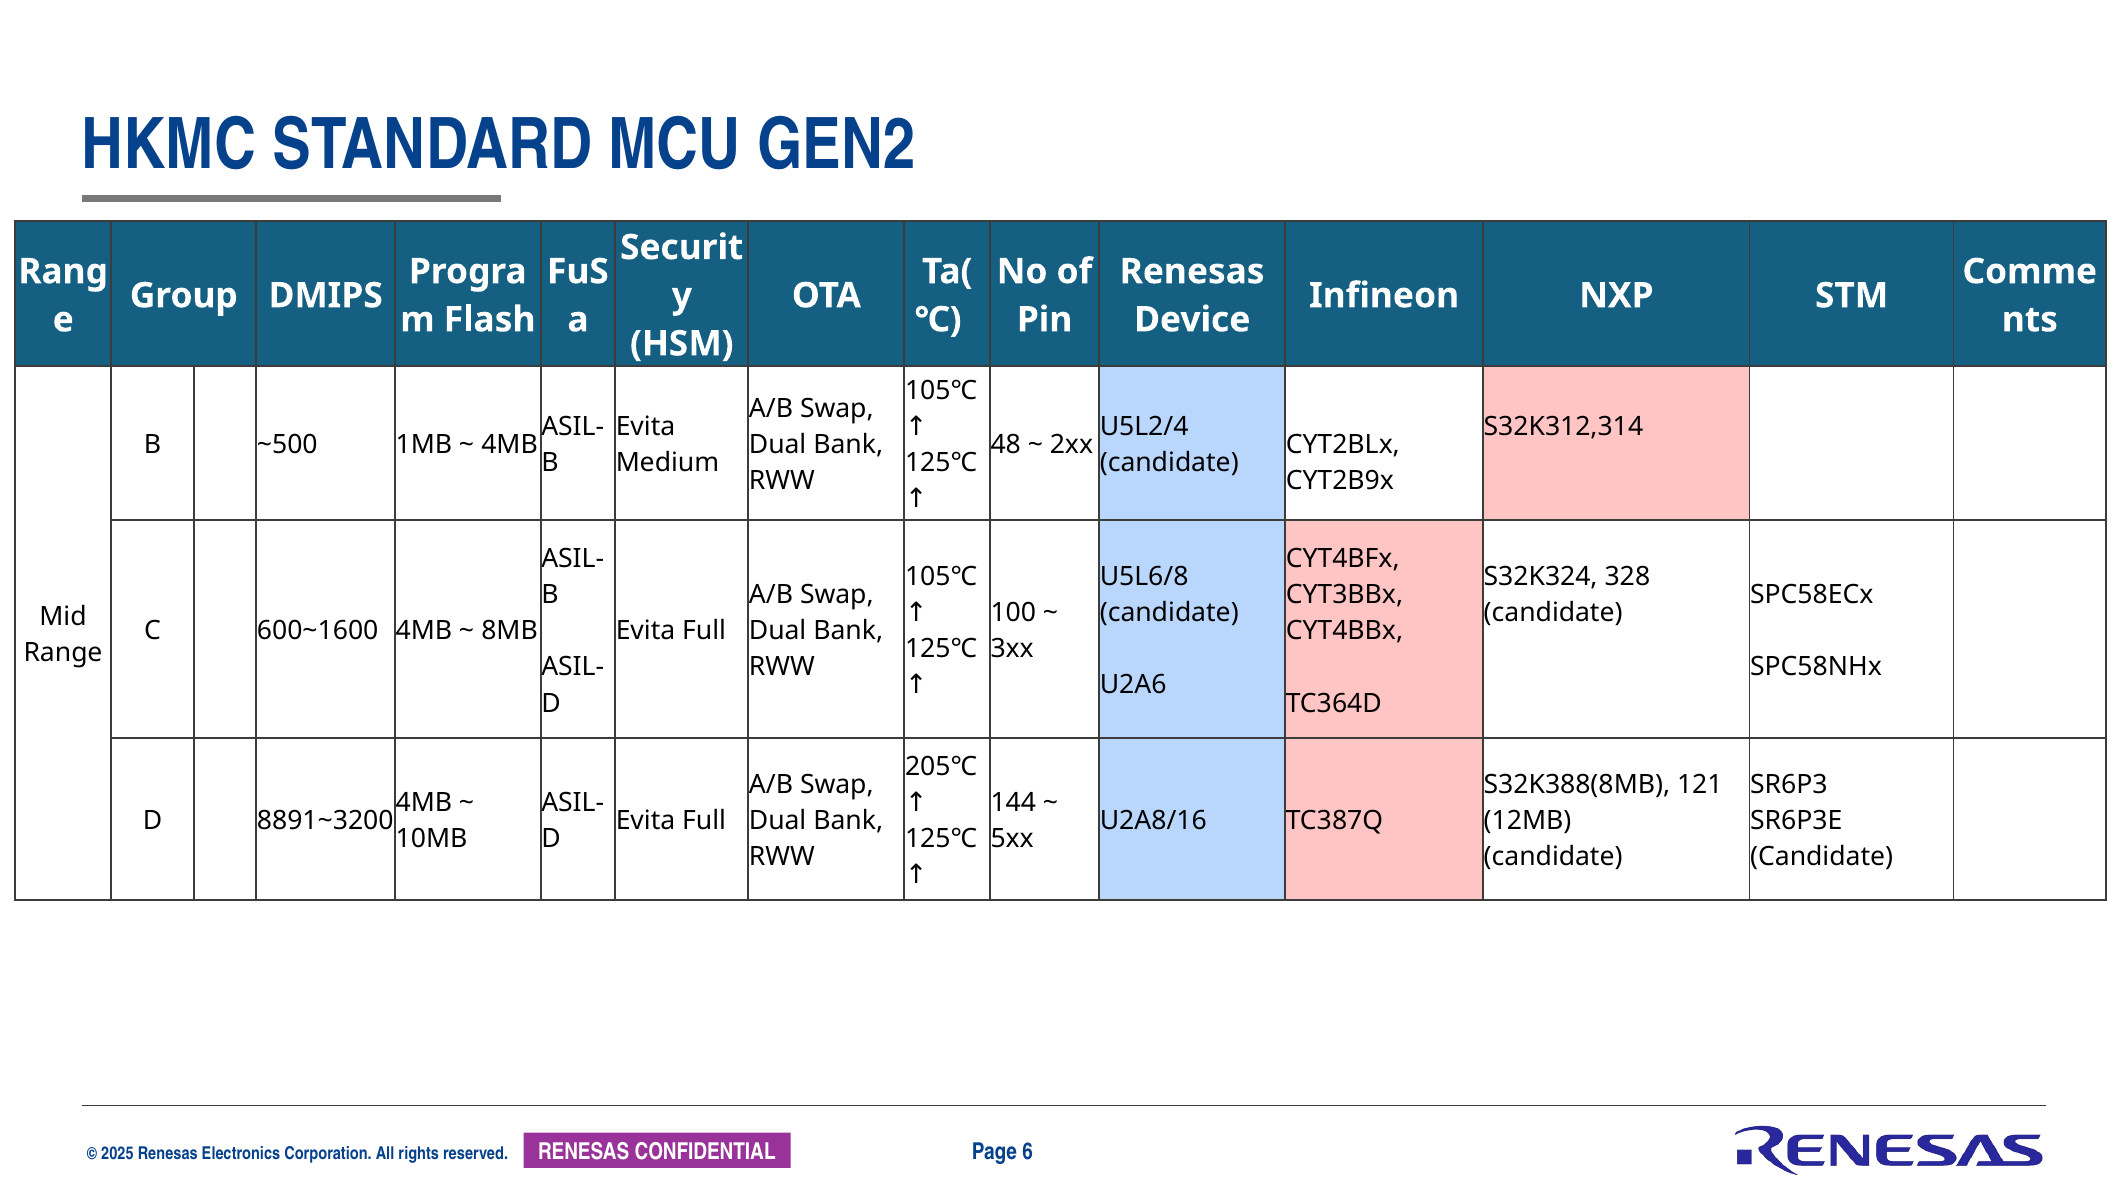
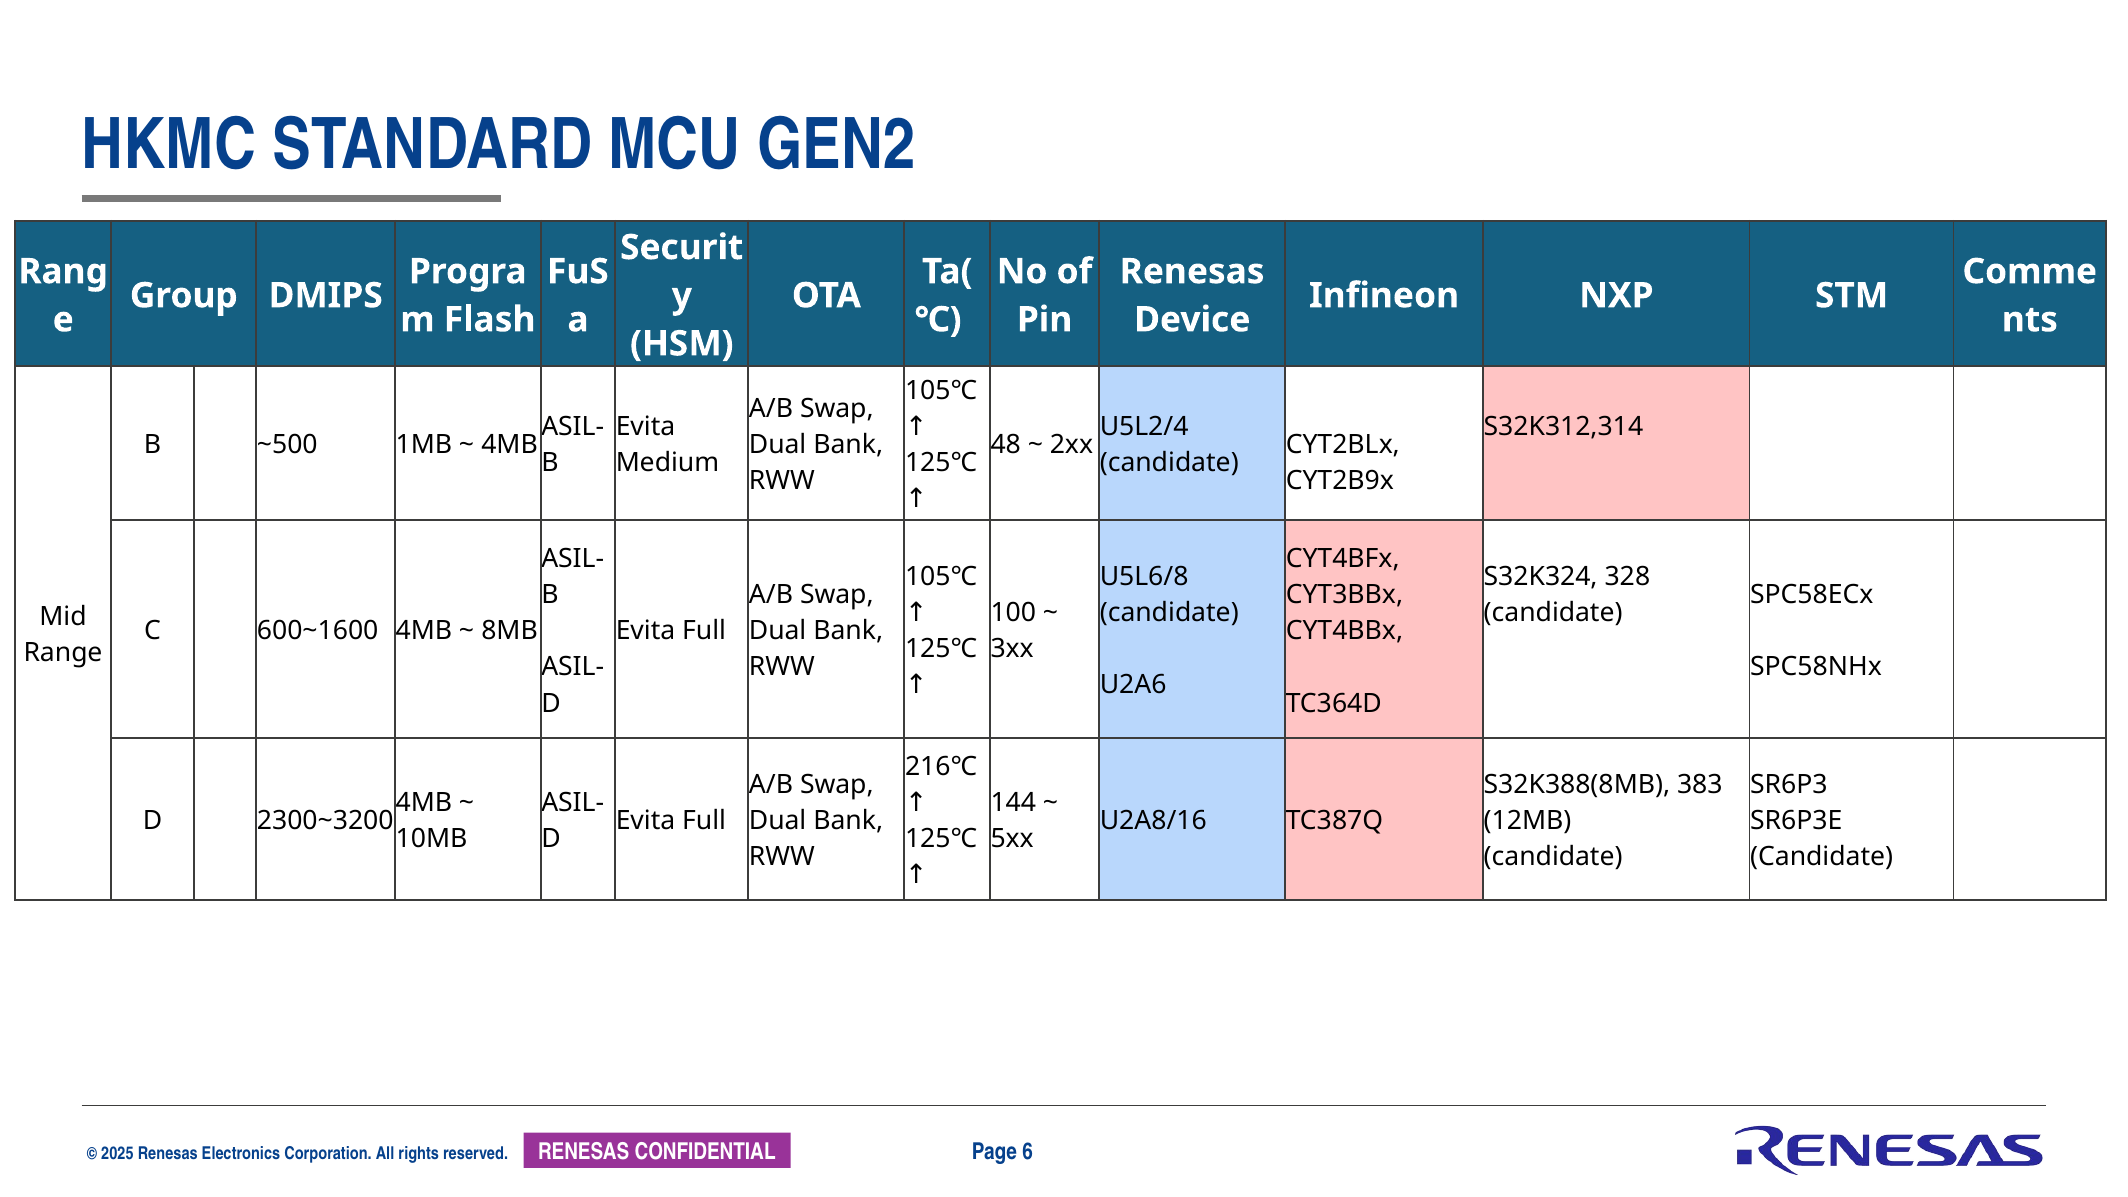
205℃: 205℃ -> 216℃
121: 121 -> 383
8891~3200: 8891~3200 -> 2300~3200
